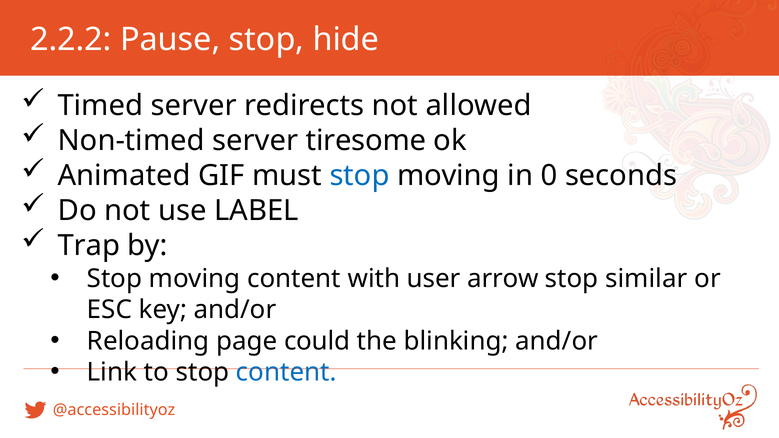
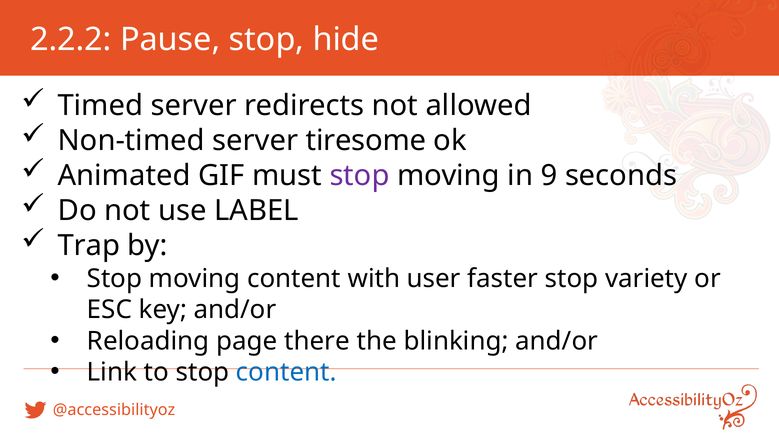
stop at (360, 176) colour: blue -> purple
0: 0 -> 9
arrow: arrow -> faster
similar: similar -> variety
could: could -> there
